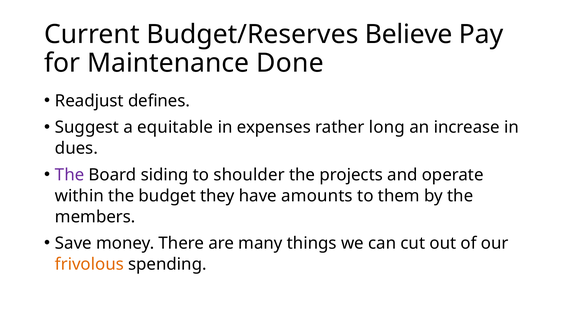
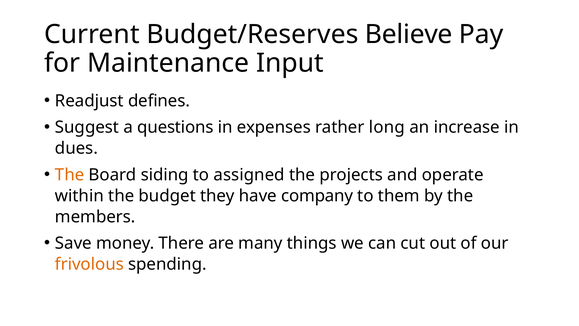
Done: Done -> Input
equitable: equitable -> questions
The at (70, 175) colour: purple -> orange
shoulder: shoulder -> assigned
amounts: amounts -> company
